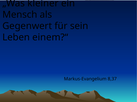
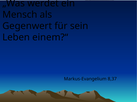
kleiner: kleiner -> werdet
